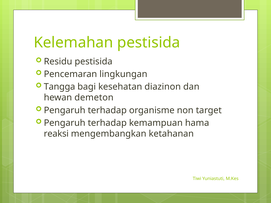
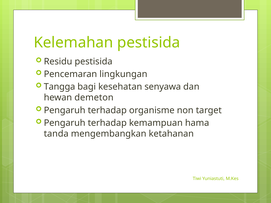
diazinon: diazinon -> senyawa
reaksi: reaksi -> tanda
